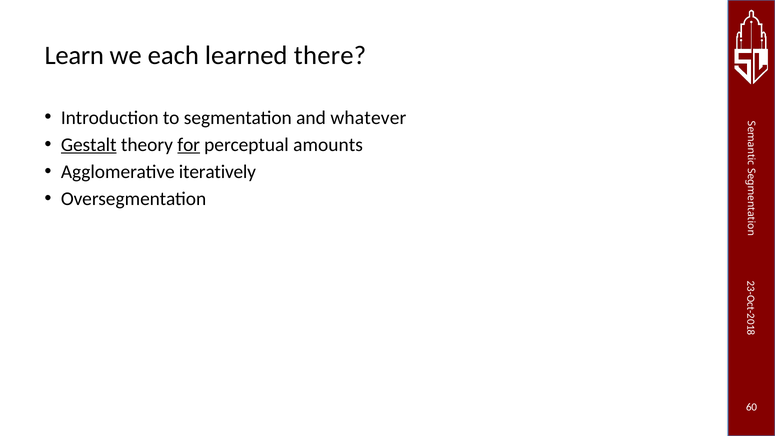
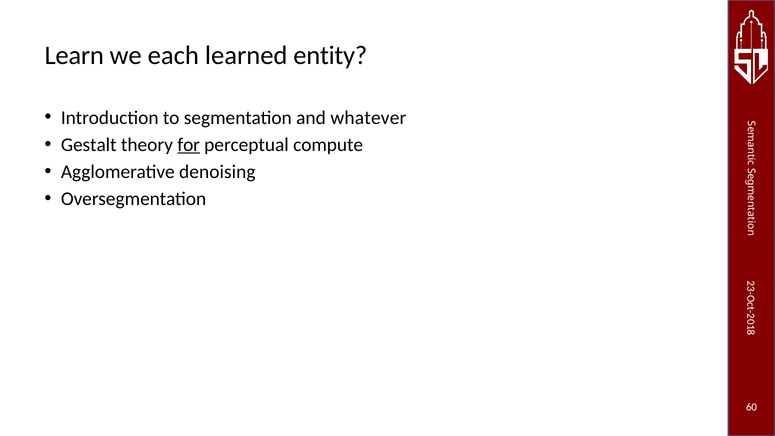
there: there -> entity
Gestalt underline: present -> none
amounts: amounts -> compute
iteratively: iteratively -> denoising
